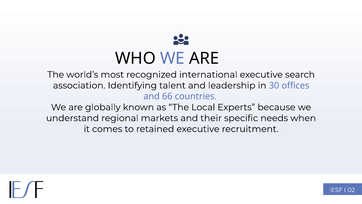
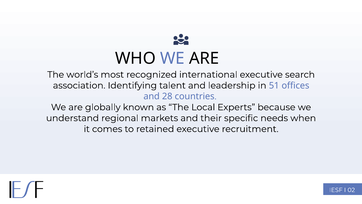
30: 30 -> 51
66: 66 -> 28
